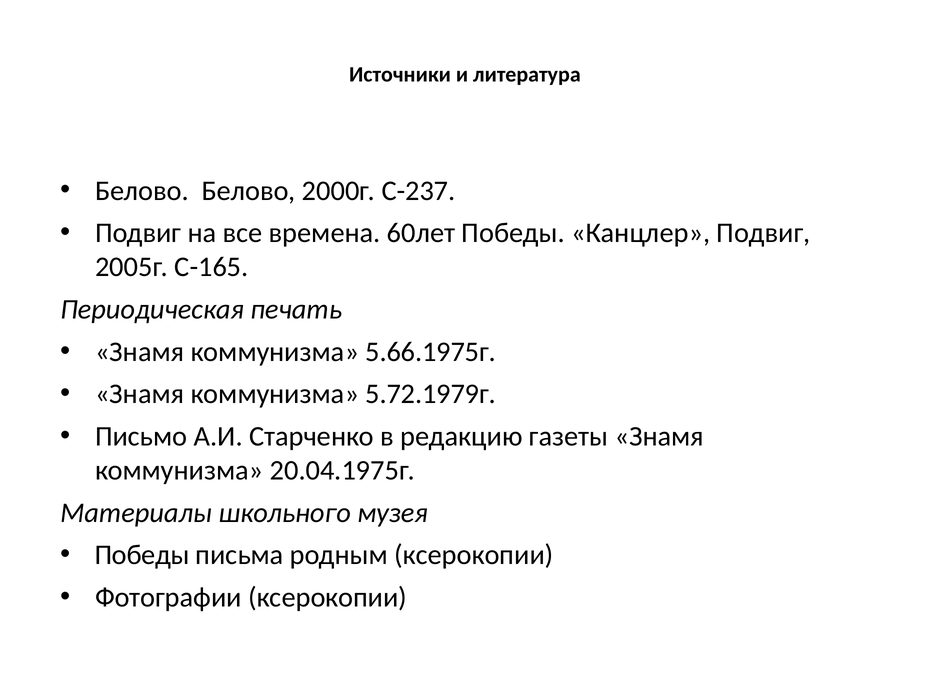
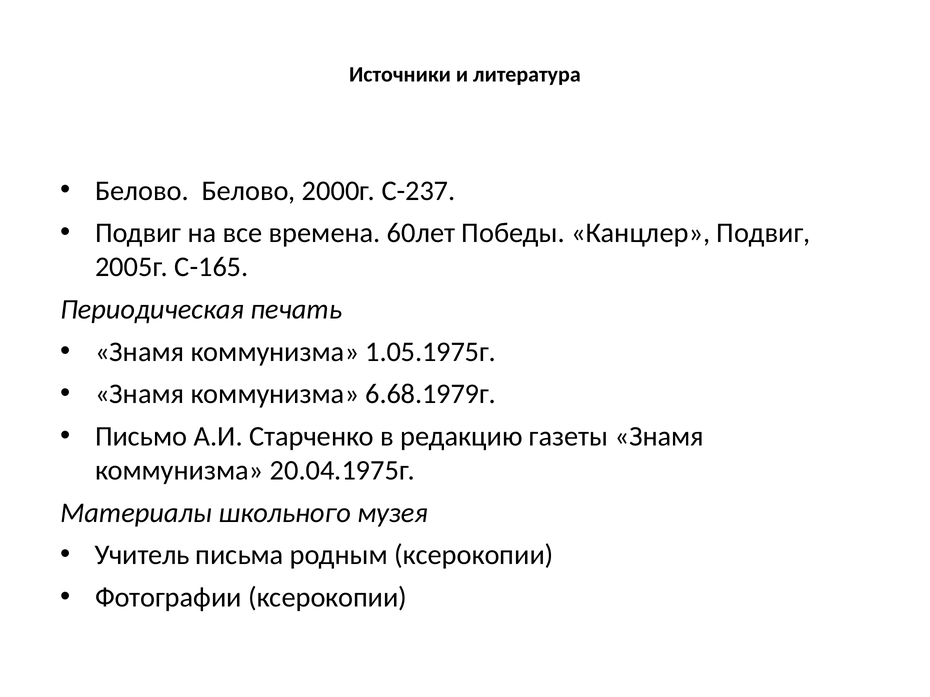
5.66.1975г: 5.66.1975г -> 1.05.1975г
5.72.1979г: 5.72.1979г -> 6.68.1979г
Победы at (142, 556): Победы -> Учитель
